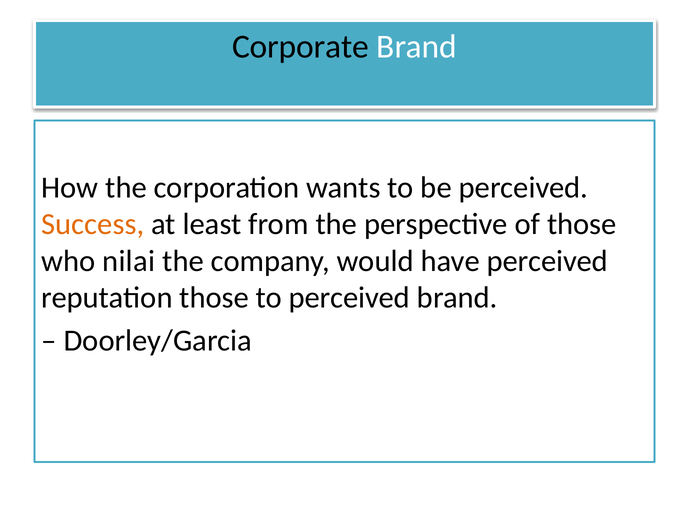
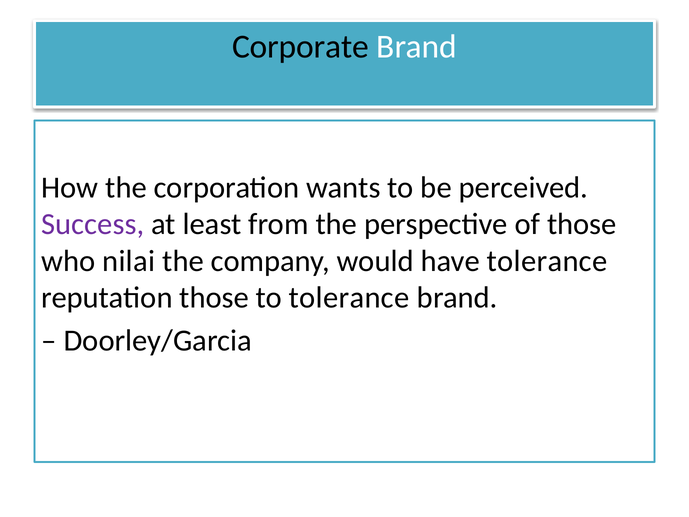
Success colour: orange -> purple
have perceived: perceived -> tolerance
to perceived: perceived -> tolerance
